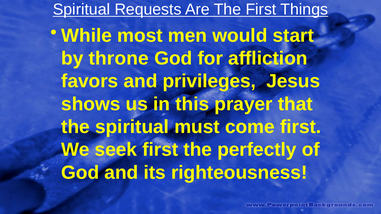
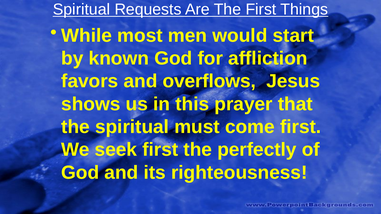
throne: throne -> known
privileges: privileges -> overflows
